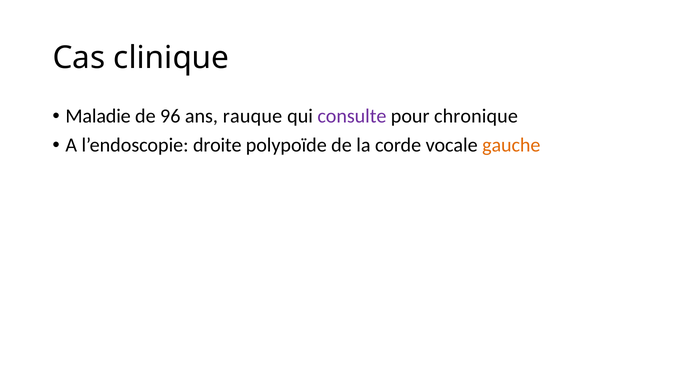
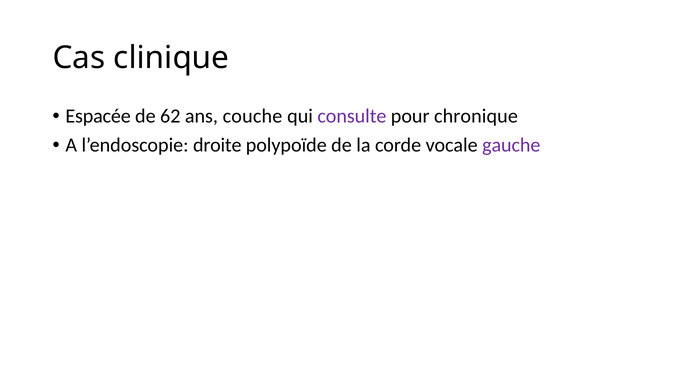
Maladie: Maladie -> Espacée
96: 96 -> 62
rauque: rauque -> couche
gauche colour: orange -> purple
